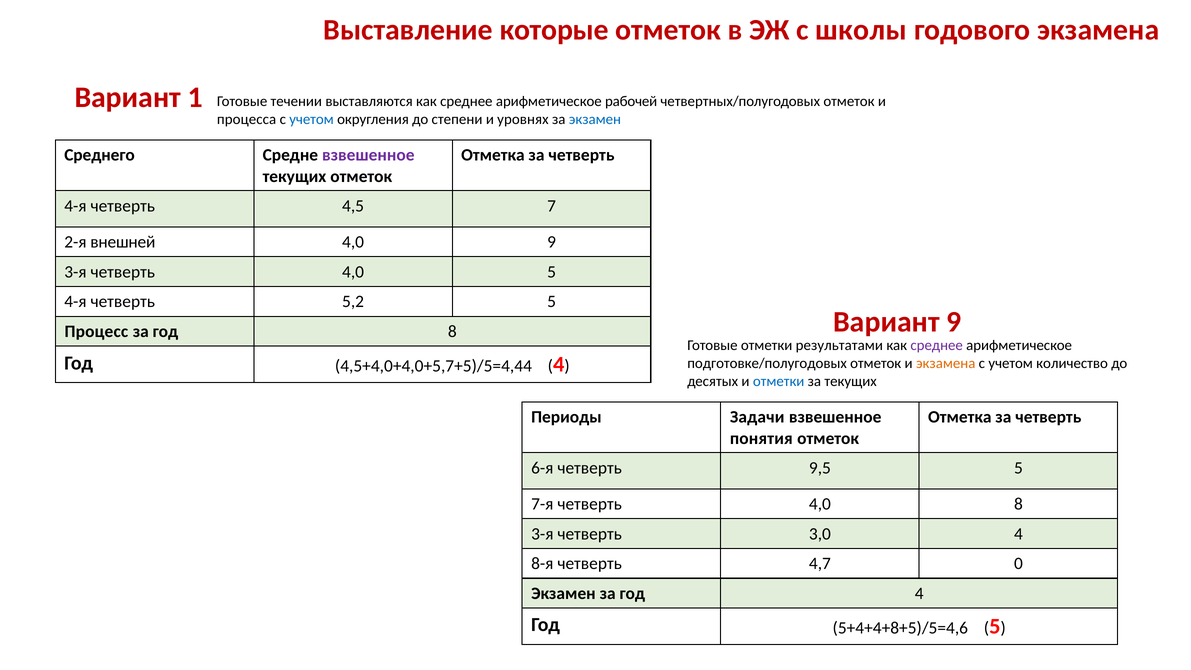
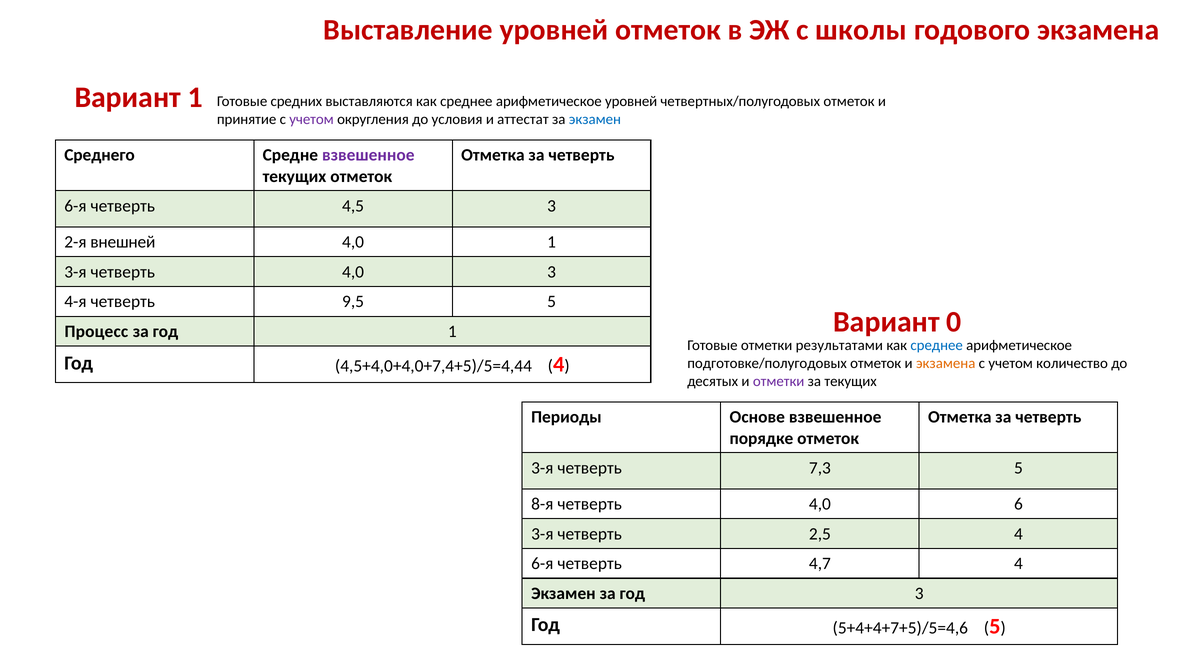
Выставление которые: которые -> уровней
течении: течении -> средних
арифметическое рабочей: рабочей -> уровней
процесса: процесса -> принятие
учетом at (312, 119) colour: blue -> purple
степени: степени -> условия
уровнях: уровнях -> аттестат
4-я at (75, 206): 4-я -> 6-я
4,5 7: 7 -> 3
4,0 9: 9 -> 1
4,0 5: 5 -> 3
5,2: 5,2 -> 9,5
Вариант 9: 9 -> 0
год 8: 8 -> 1
среднее at (937, 345) colour: purple -> blue
4,5+4,0+4,0+5,7+5)/5=4,44: 4,5+4,0+4,0+5,7+5)/5=4,44 -> 4,5+4,0+4,0+7,4+5)/5=4,44
отметки at (779, 381) colour: blue -> purple
Задачи: Задачи -> Основе
понятия: понятия -> порядке
6-я at (542, 468): 6-я -> 3-я
9,5: 9,5 -> 7,3
7-я: 7-я -> 8-я
4,0 8: 8 -> 6
3,0: 3,0 -> 2,5
8-я at (542, 564): 8-я -> 6-я
4,7 0: 0 -> 4
год 4: 4 -> 3
5+4+4+8+5)/5=4,6: 5+4+4+8+5)/5=4,6 -> 5+4+4+7+5)/5=4,6
